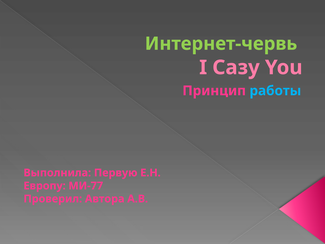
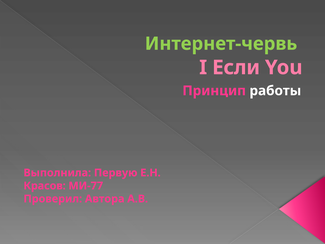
Сазу: Сазу -> Если
работы colour: light blue -> white
Европу: Европу -> Красов
